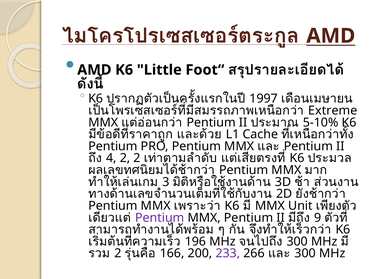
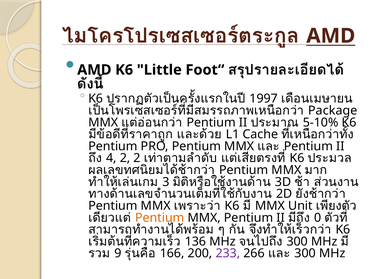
Extreme: Extreme -> Package
Pentium at (160, 218) colour: purple -> orange
9: 9 -> 0
196: 196 -> 136
2 at (118, 254): 2 -> 9
